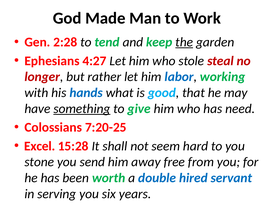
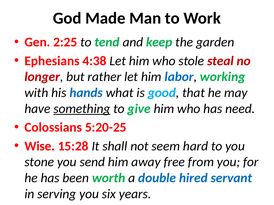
2:28: 2:28 -> 2:25
the underline: present -> none
4:27: 4:27 -> 4:38
7:20-25: 7:20-25 -> 5:20-25
Excel: Excel -> Wise
